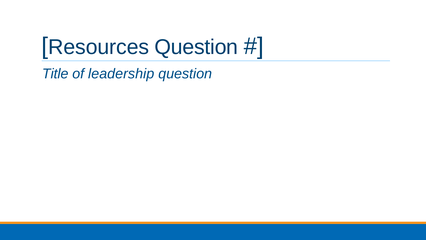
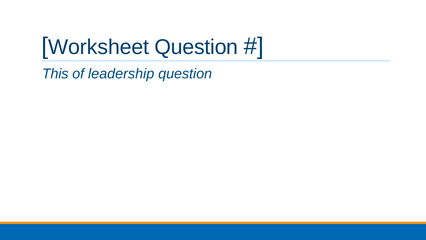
Resources: Resources -> Worksheet
Title: Title -> This
